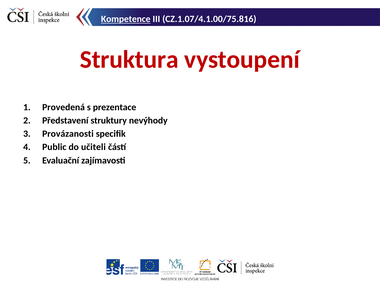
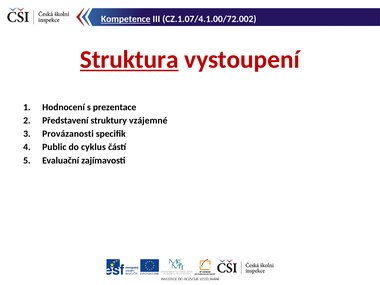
CZ.1.07/4.1.00/75.816: CZ.1.07/4.1.00/75.816 -> CZ.1.07/4.1.00/72.002
Struktura underline: none -> present
Provedená: Provedená -> Hodnocení
nevýhody: nevýhody -> vzájemné
učiteli: učiteli -> cyklus
